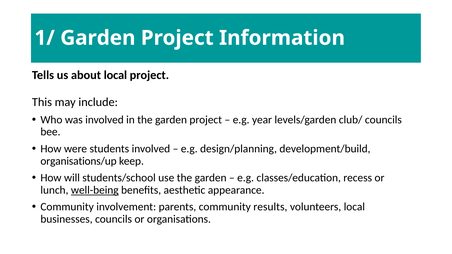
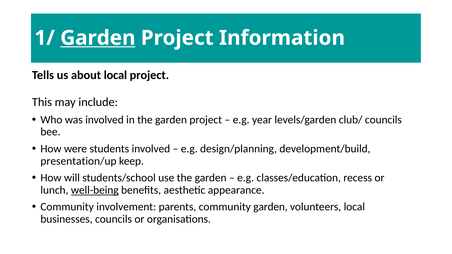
Garden at (98, 38) underline: none -> present
organisations/up: organisations/up -> presentation/up
community results: results -> garden
